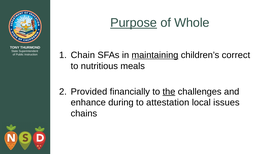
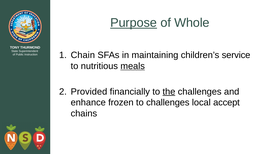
maintaining underline: present -> none
correct: correct -> service
meals underline: none -> present
during: during -> frozen
to attestation: attestation -> challenges
issues: issues -> accept
